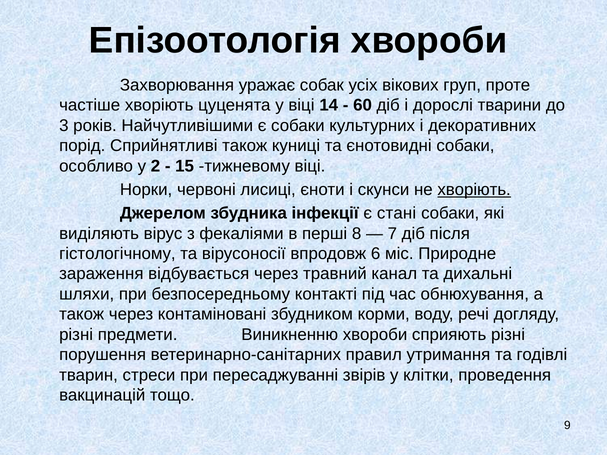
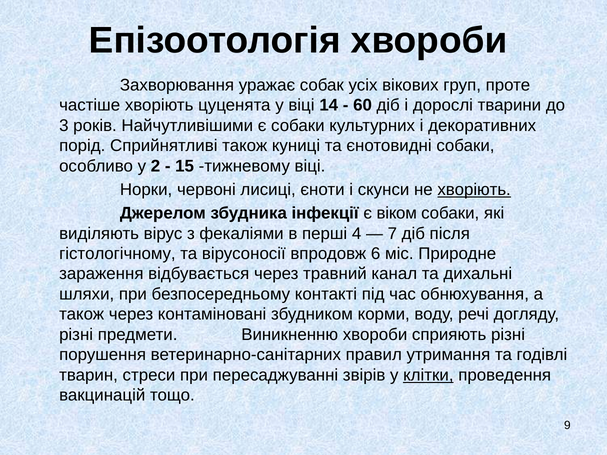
стані: стані -> віком
8: 8 -> 4
клітки underline: none -> present
